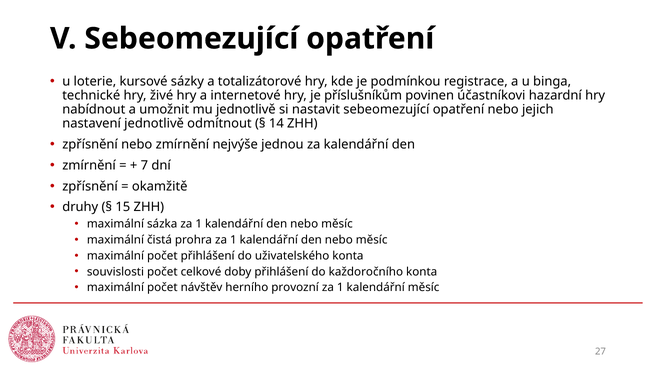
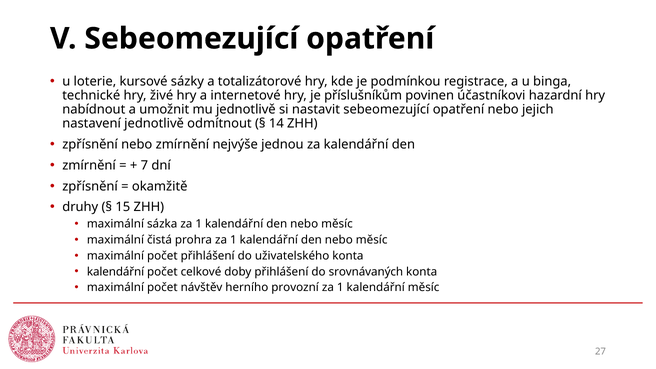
souvislosti at (115, 272): souvislosti -> kalendářní
každoročního: každoročního -> srovnávaných
